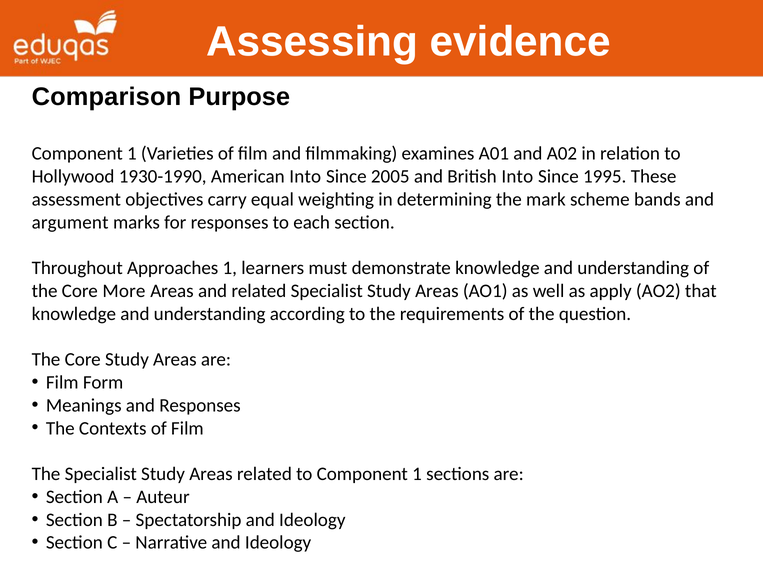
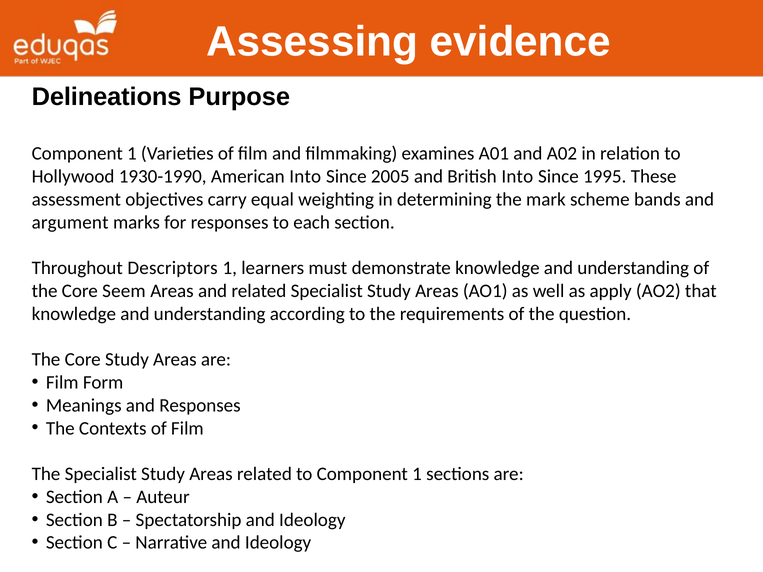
Comparison: Comparison -> Delineations
Approaches: Approaches -> Descriptors
More: More -> Seem
